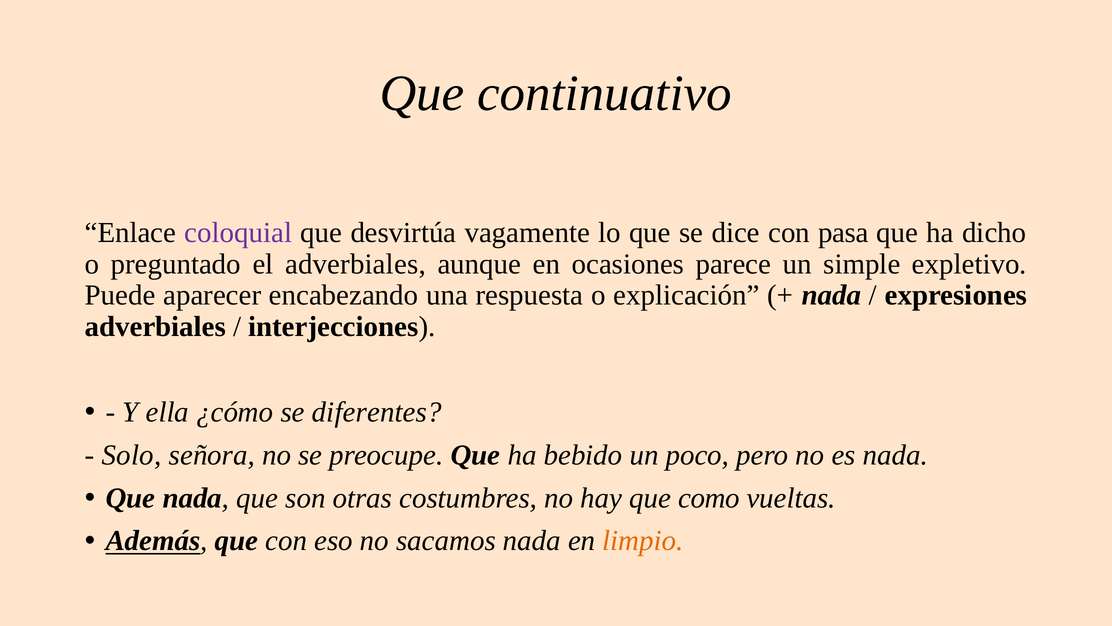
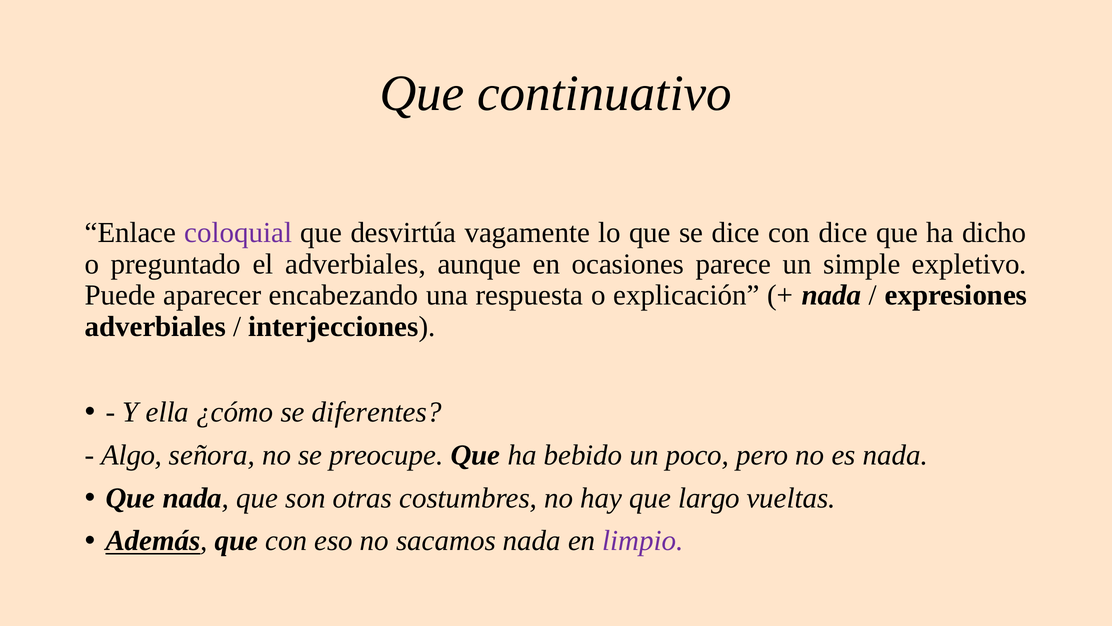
con pasa: pasa -> dice
Solo: Solo -> Algo
como: como -> largo
limpio colour: orange -> purple
